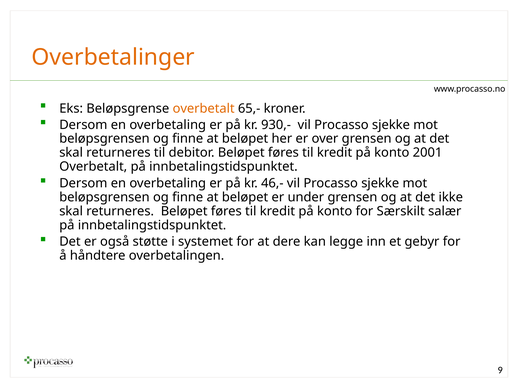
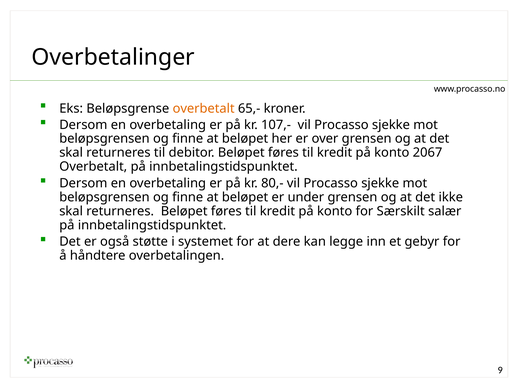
Overbetalinger colour: orange -> black
930,-: 930,- -> 107,-
2001: 2001 -> 2067
46,-: 46,- -> 80,-
